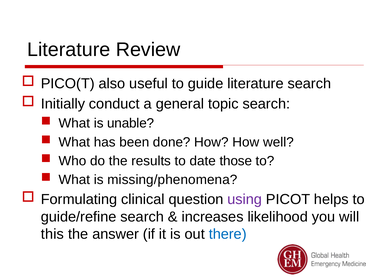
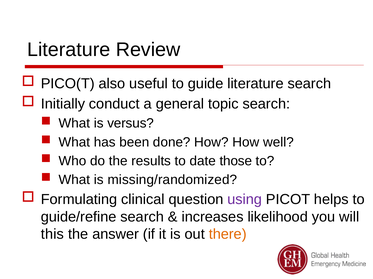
unable: unable -> versus
missing/phenomena: missing/phenomena -> missing/randomized
there colour: blue -> orange
